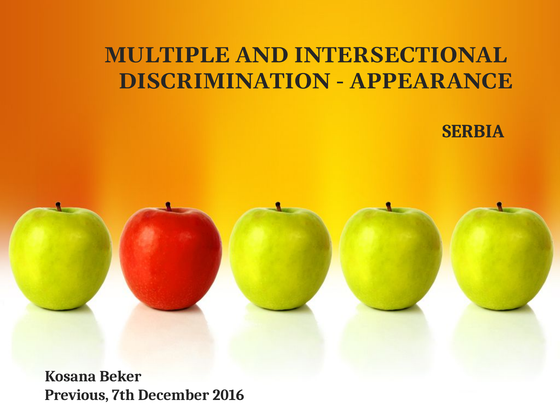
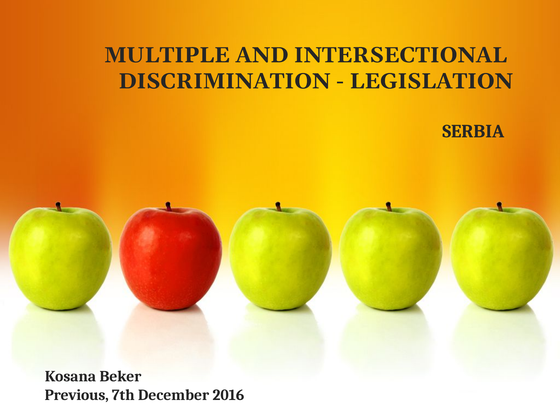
APPEARANCE: APPEARANCE -> LEGISLATION
